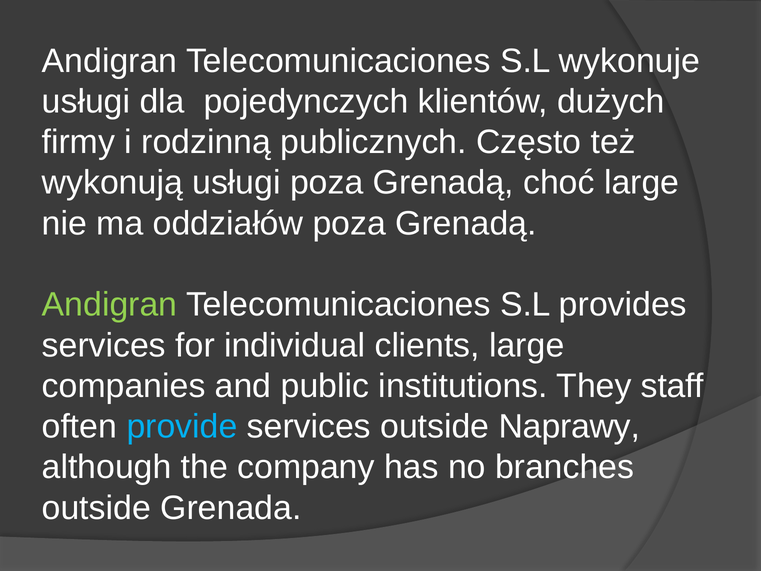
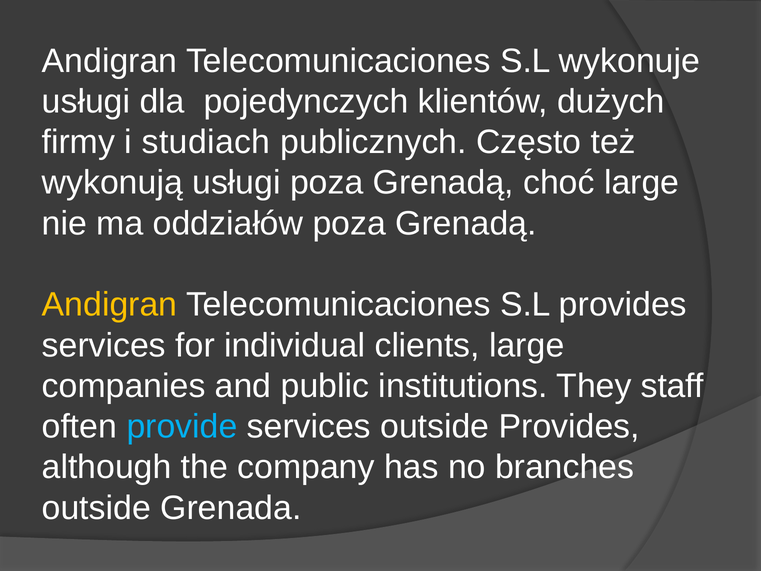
rodzinną: rodzinną -> studiach
Andigran at (110, 305) colour: light green -> yellow
outside Naprawy: Naprawy -> Provides
